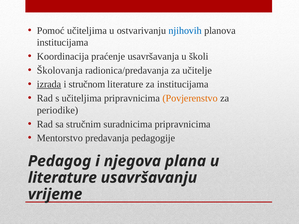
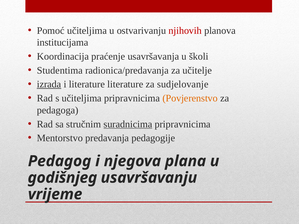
njihovih colour: blue -> red
Školovanja: Školovanja -> Studentima
i stručnom: stručnom -> literature
za institucijama: institucijama -> sudjelovanje
periodike: periodike -> pedagoga
suradnicima underline: none -> present
literature at (62, 178): literature -> godišnjeg
